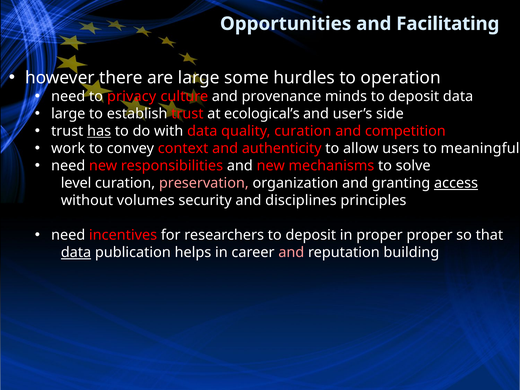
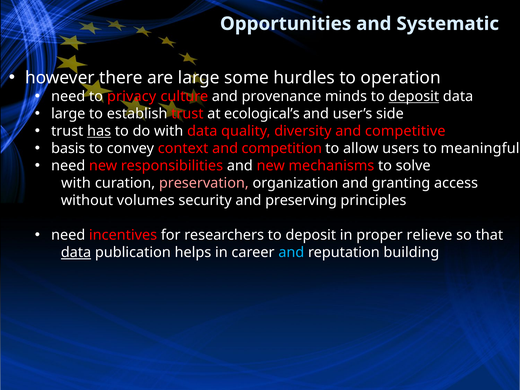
Facilitating: Facilitating -> Systematic
deposit at (414, 96) underline: none -> present
quality curation: curation -> diversity
competition: competition -> competitive
work: work -> basis
authenticity: authenticity -> competition
level at (76, 183): level -> with
access underline: present -> none
disciplines: disciplines -> preserving
proper proper: proper -> relieve
and at (291, 253) colour: pink -> light blue
